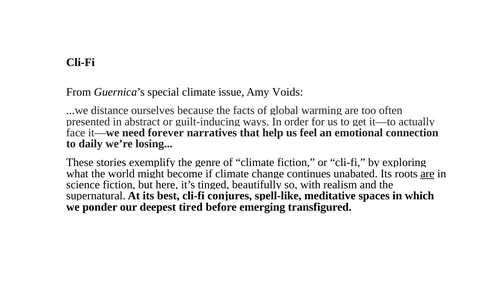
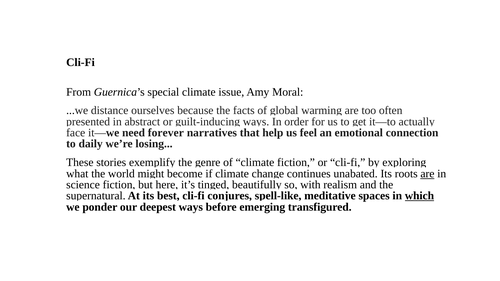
Voids: Voids -> Moral
which underline: none -> present
deepest tired: tired -> ways
